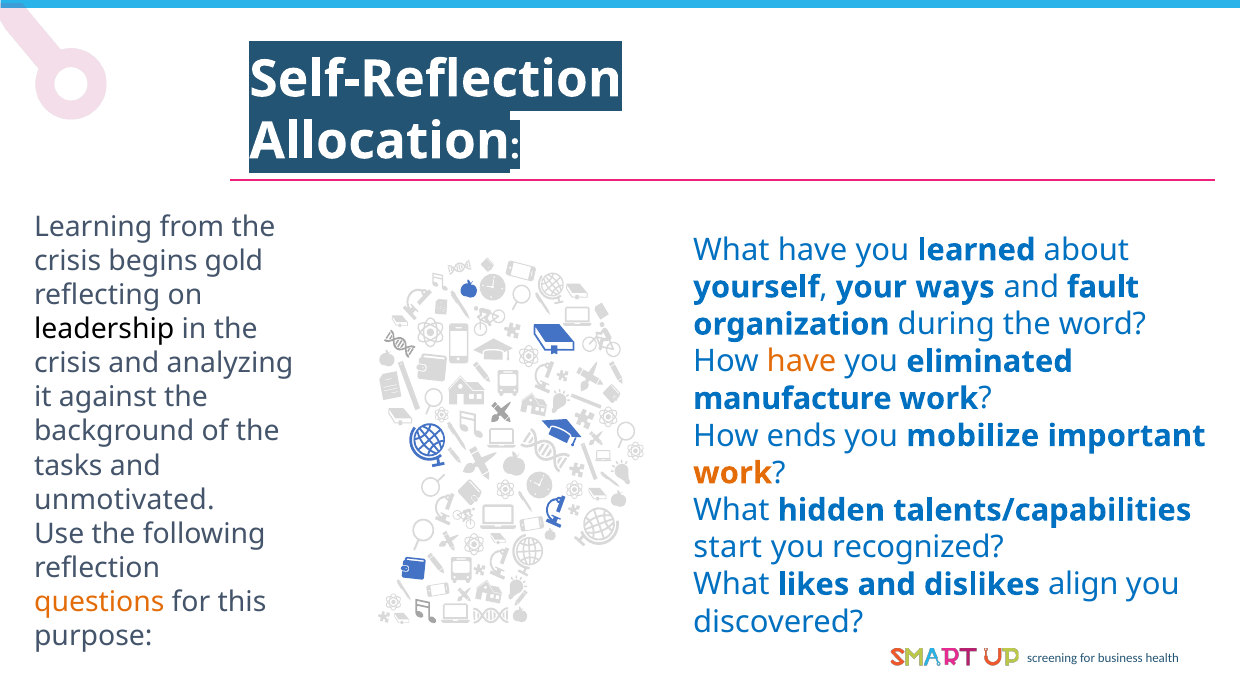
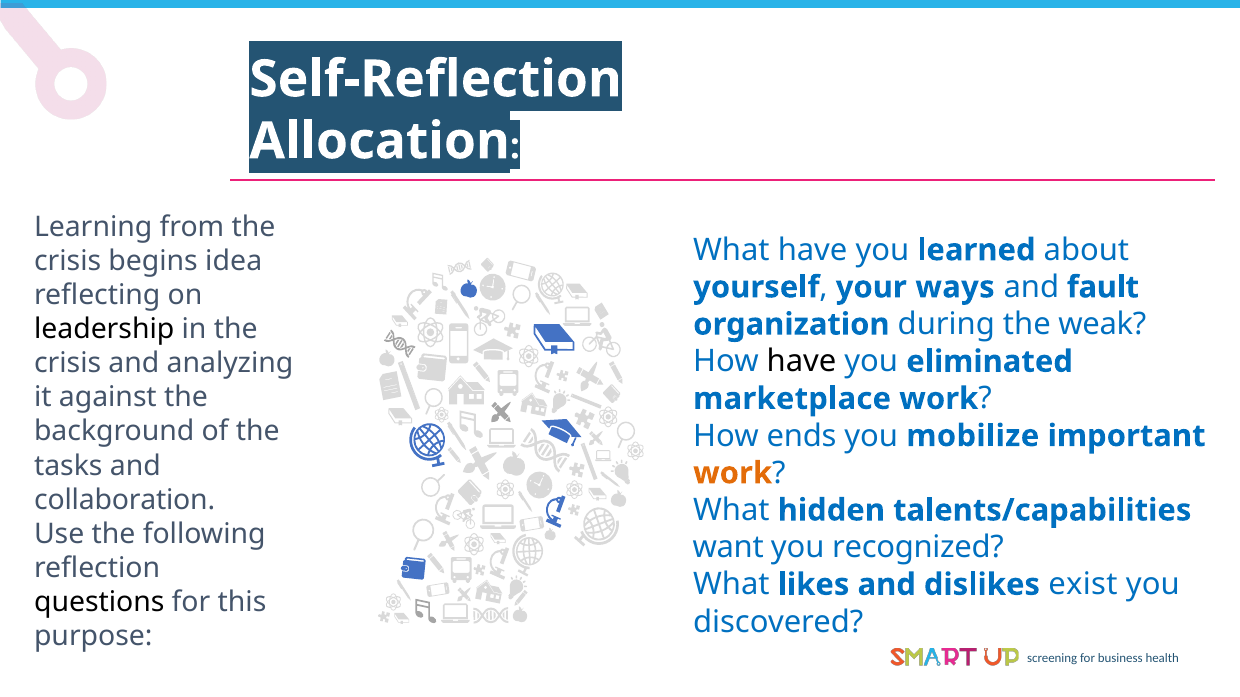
gold: gold -> idea
word: word -> weak
have at (801, 362) colour: orange -> black
manufacture: manufacture -> marketplace
unmotivated: unmotivated -> collaboration
start: start -> want
align: align -> exist
questions colour: orange -> black
